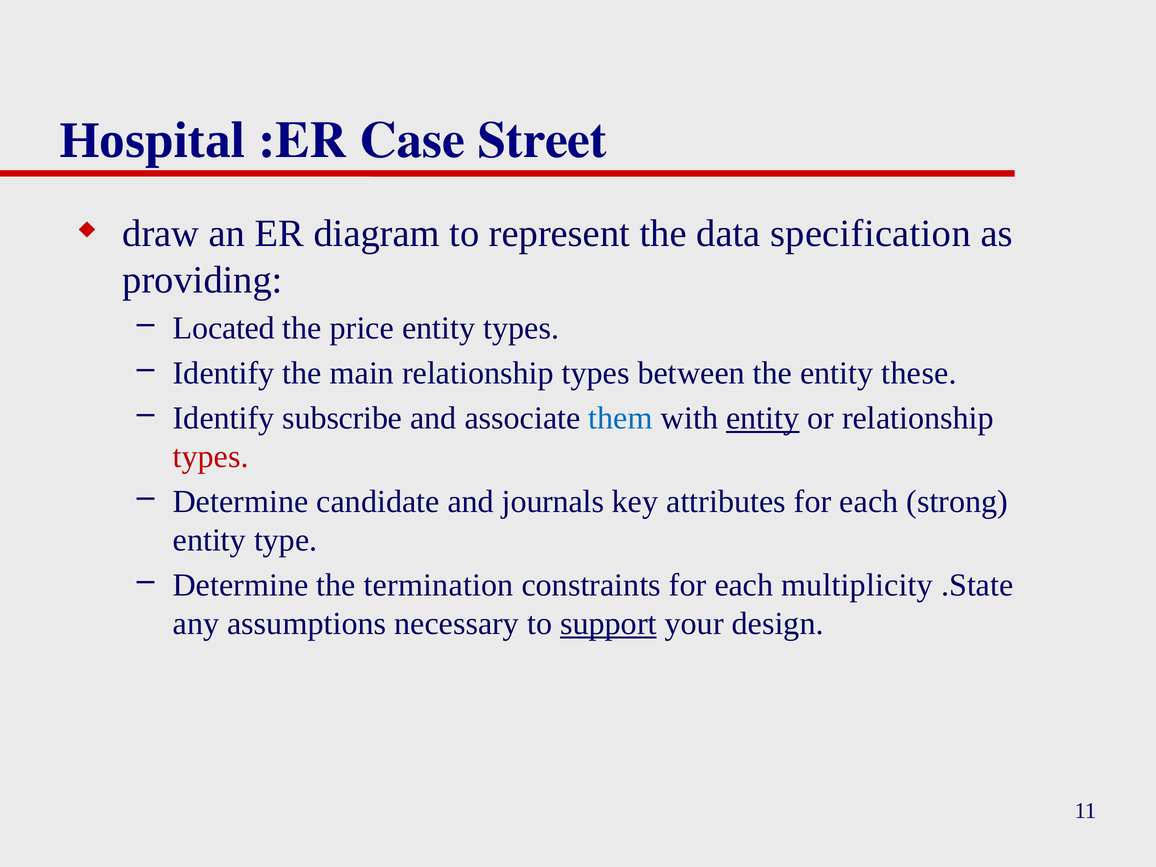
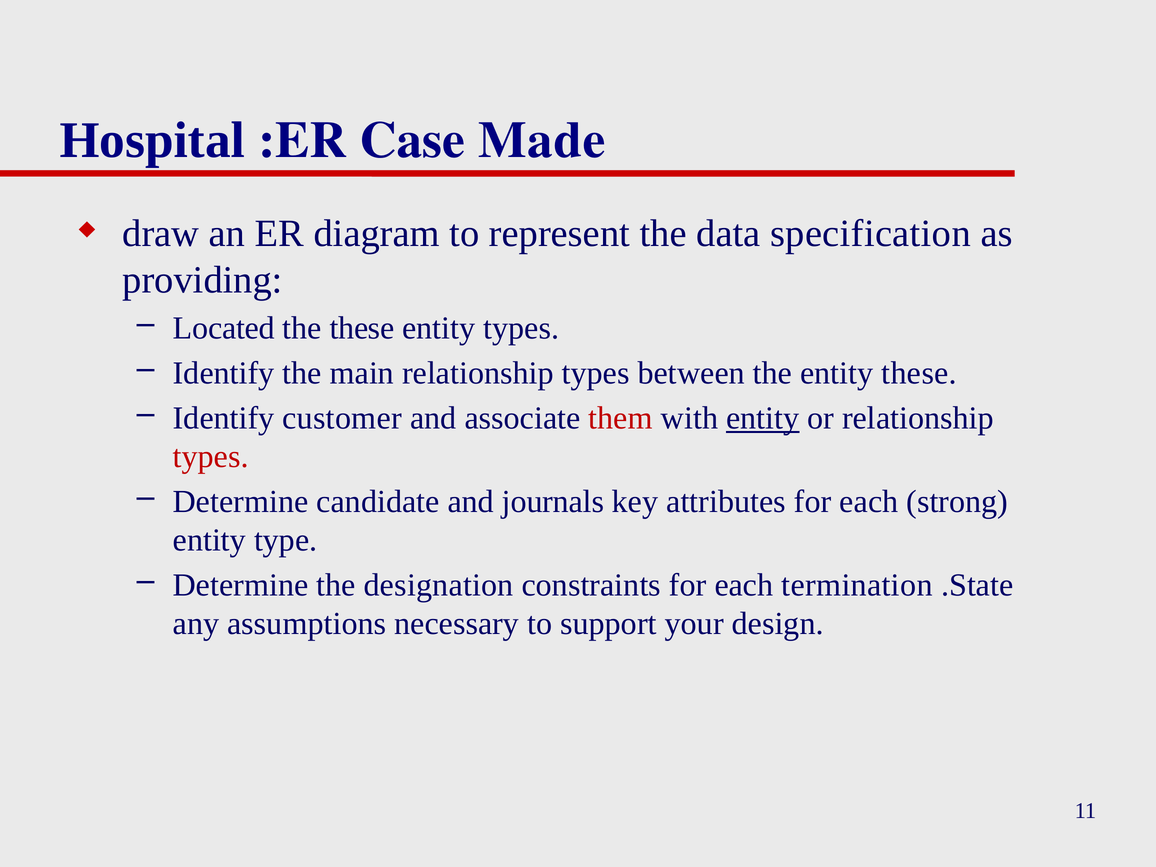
Street: Street -> Made
the price: price -> these
subscribe: subscribe -> customer
them colour: blue -> red
termination: termination -> designation
multiplicity: multiplicity -> termination
support underline: present -> none
